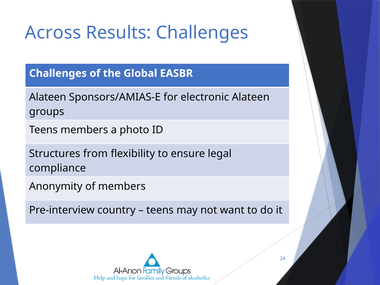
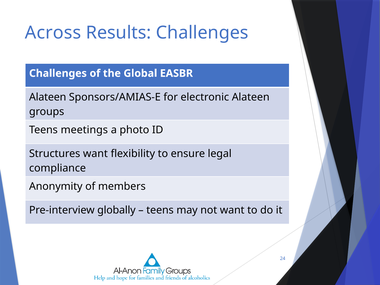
Teens members: members -> meetings
Structures from: from -> want
country: country -> globally
